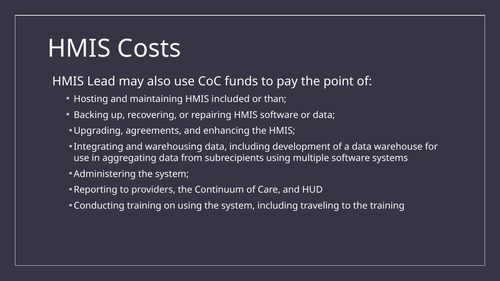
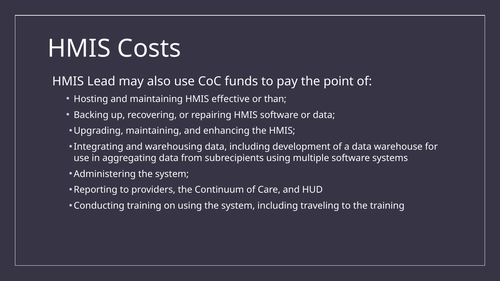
included: included -> effective
Upgrading agreements: agreements -> maintaining
